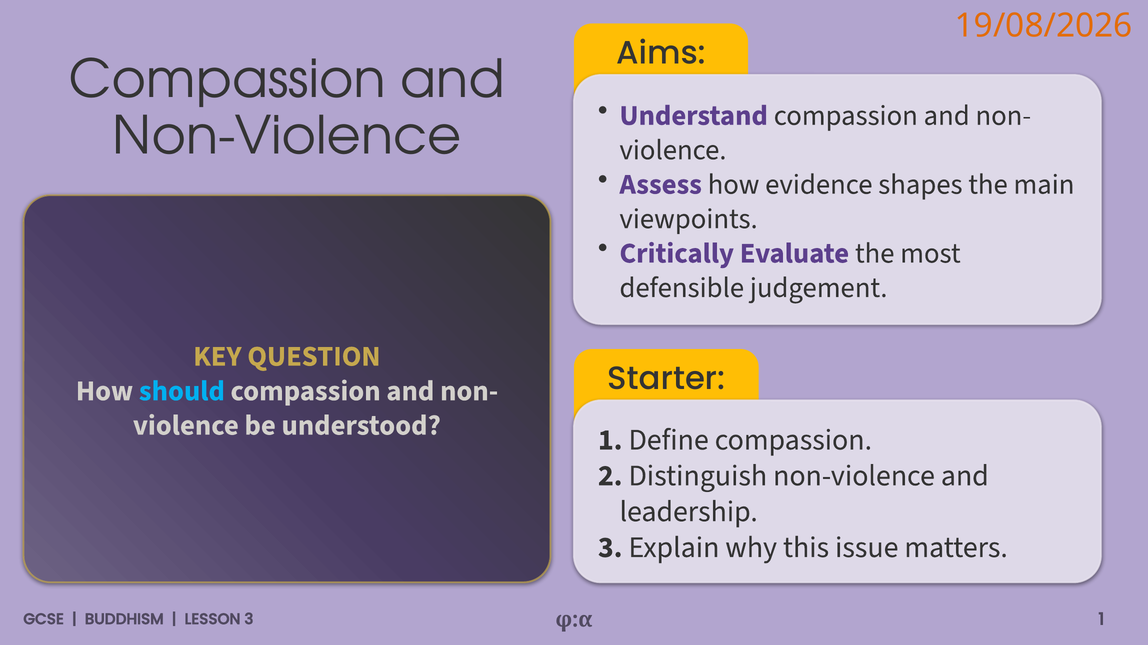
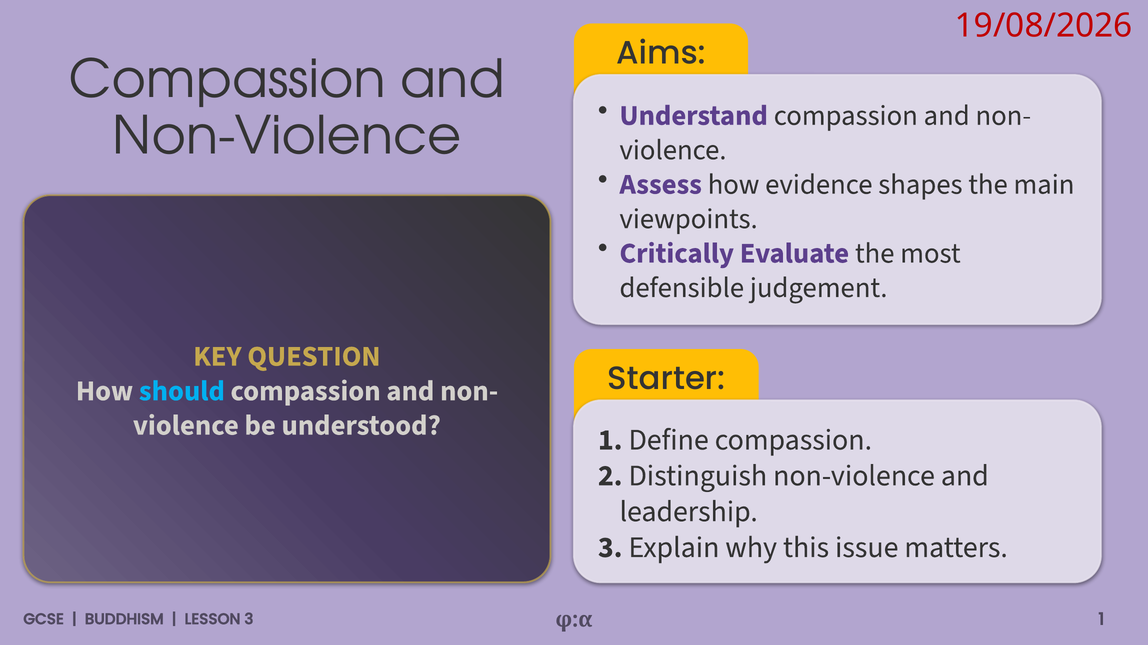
19/08/2026 colour: orange -> red
